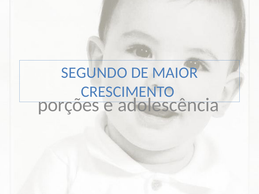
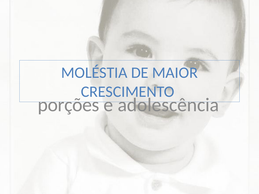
SEGUNDO: SEGUNDO -> MOLÉSTIA
